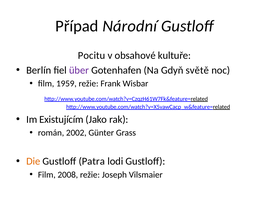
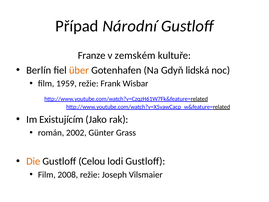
Pocitu: Pocitu -> Franze
obsahové: obsahové -> zemském
über colour: purple -> orange
světě: světě -> lidská
Patra: Patra -> Celou
